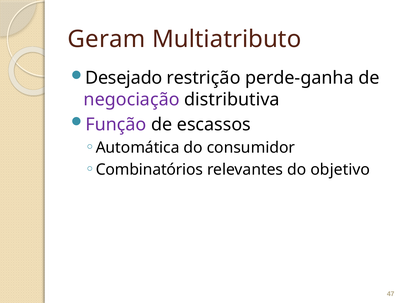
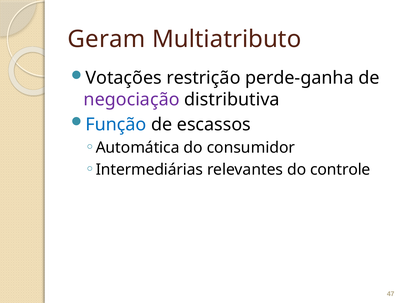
Desejado: Desejado -> Votações
Função colour: purple -> blue
Combinatórios: Combinatórios -> Intermediárias
objetivo: objetivo -> controle
